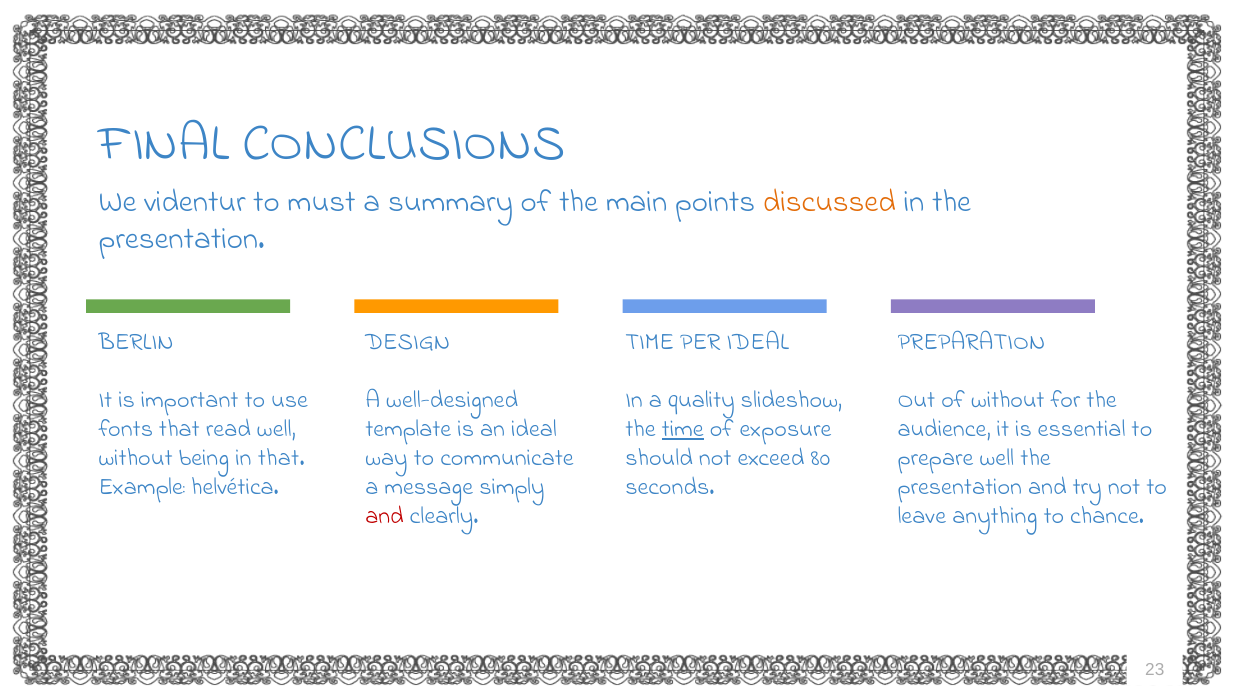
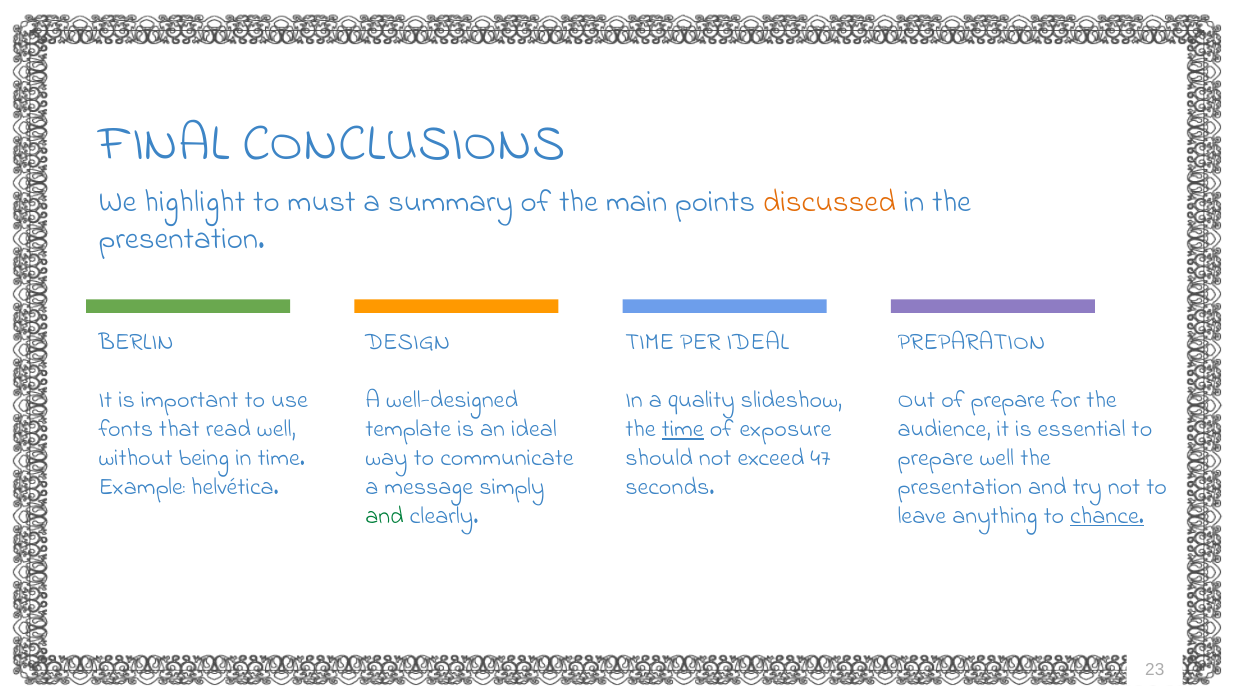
videntur: videntur -> highlight
of without: without -> prepare
in that: that -> time
80: 80 -> 47
and at (385, 515) colour: red -> green
chance underline: none -> present
